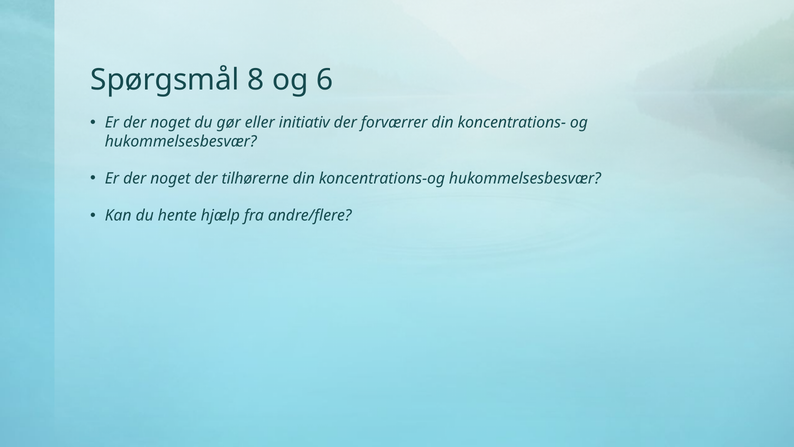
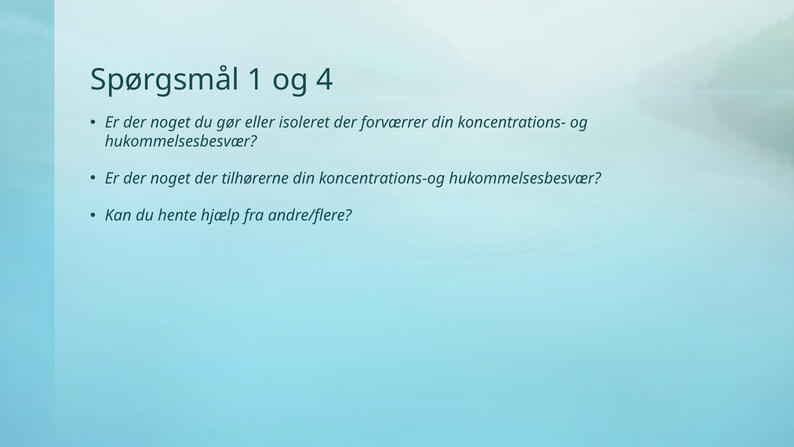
8: 8 -> 1
6: 6 -> 4
initiativ: initiativ -> isoleret
